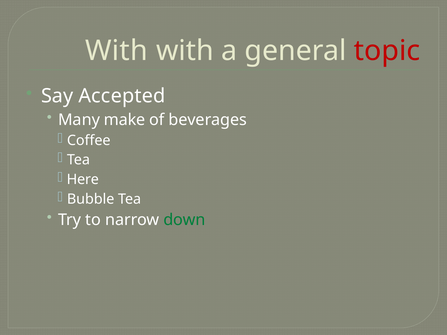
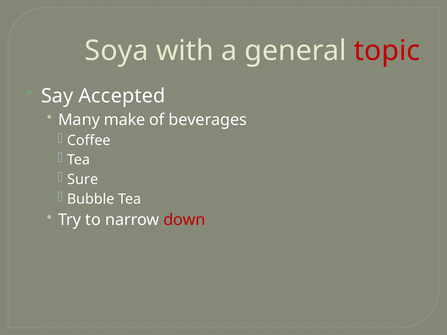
With at (117, 51): With -> Soya
Here: Here -> Sure
down colour: green -> red
